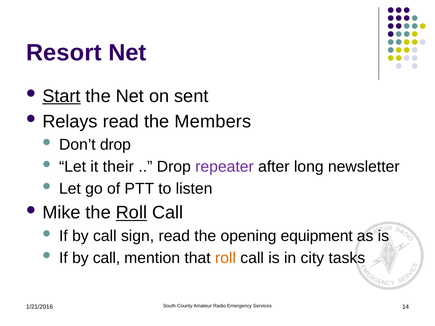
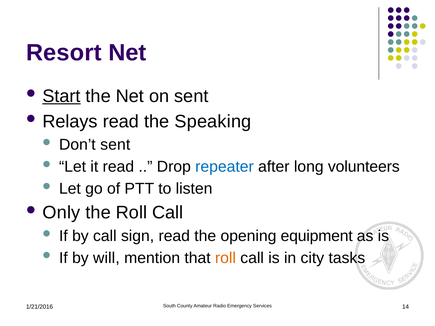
Members: Members -> Speaking
Don’t drop: drop -> sent
it their: their -> read
repeater colour: purple -> blue
newsletter: newsletter -> volunteers
Mike: Mike -> Only
Roll at (131, 213) underline: present -> none
call at (107, 258): call -> will
